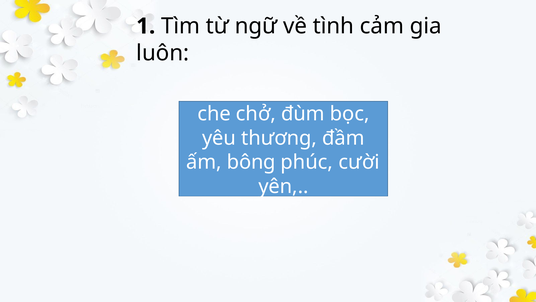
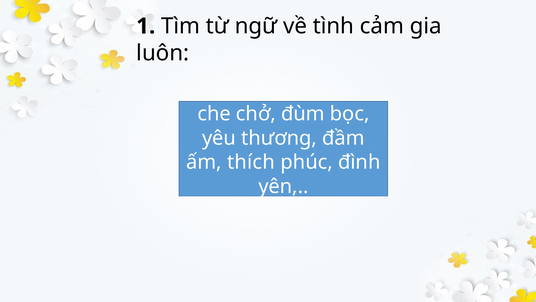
bông: bông -> thích
cười: cười -> đình
